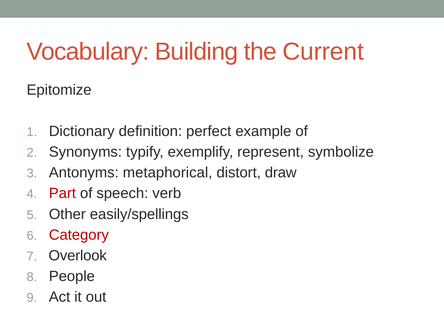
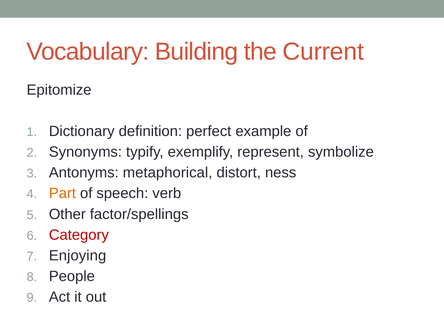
draw: draw -> ness
Part colour: red -> orange
easily/spellings: easily/spellings -> factor/spellings
Overlook: Overlook -> Enjoying
